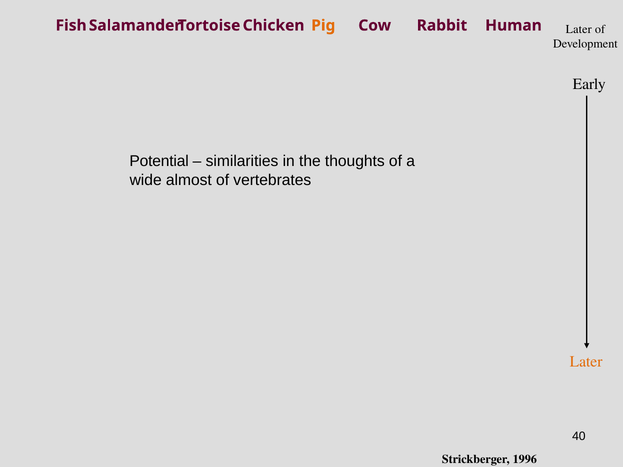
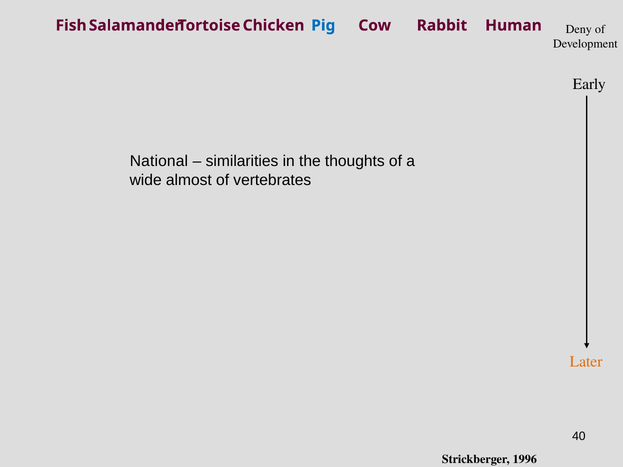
Pig colour: orange -> blue
Later at (579, 29): Later -> Deny
Potential: Potential -> National
